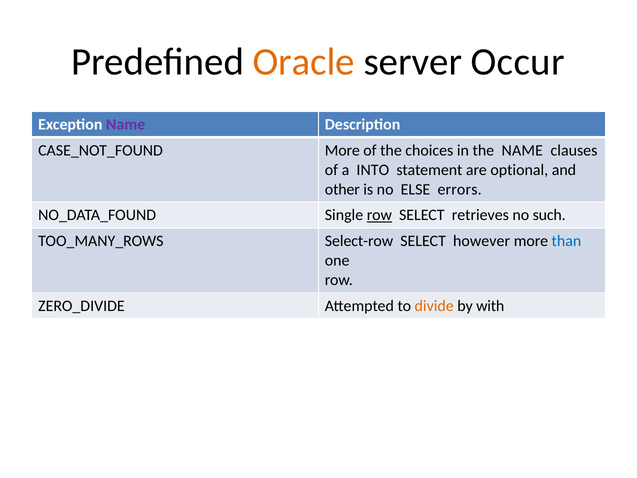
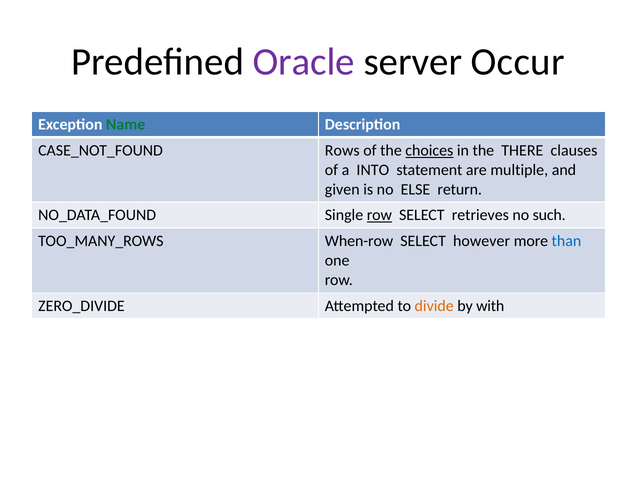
Oracle colour: orange -> purple
Name at (126, 125) colour: purple -> green
More at (342, 150): More -> Rows
choices underline: none -> present
the NAME: NAME -> THERE
optional: optional -> multiple
other: other -> given
errors: errors -> return
Select-row: Select-row -> When-row
